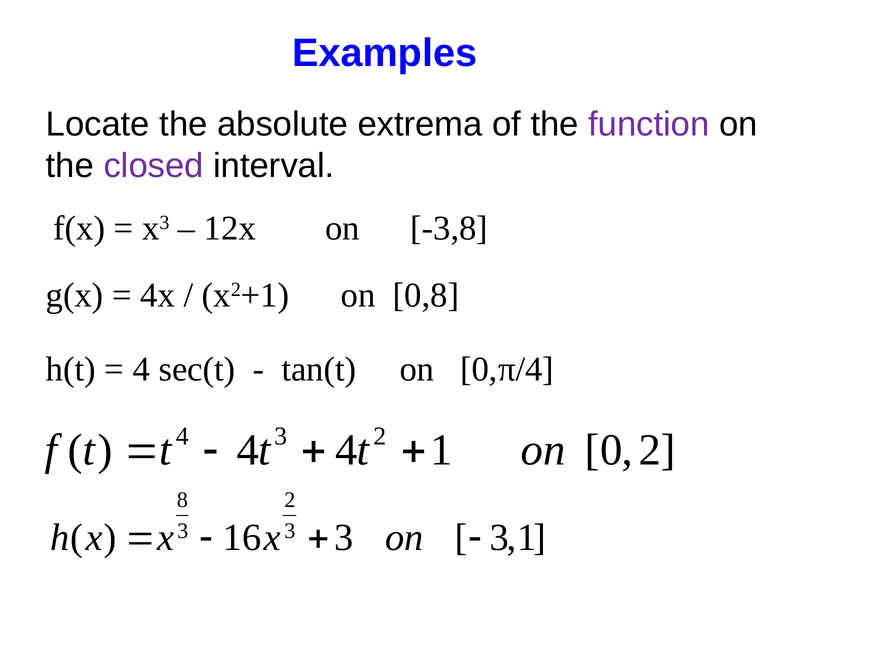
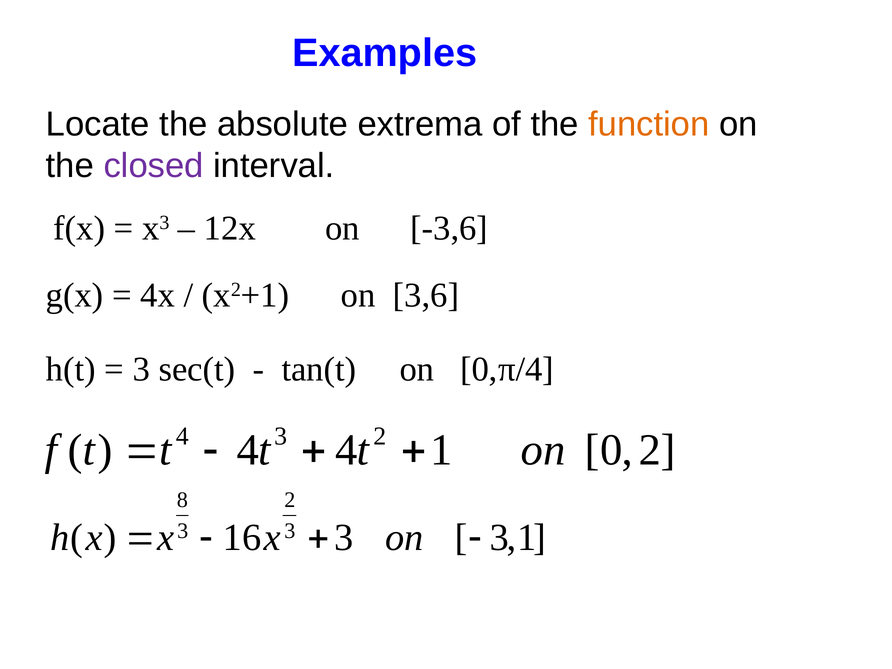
function colour: purple -> orange
-3,8: -3,8 -> -3,6
0,8: 0,8 -> 3,6
4 at (141, 370): 4 -> 3
